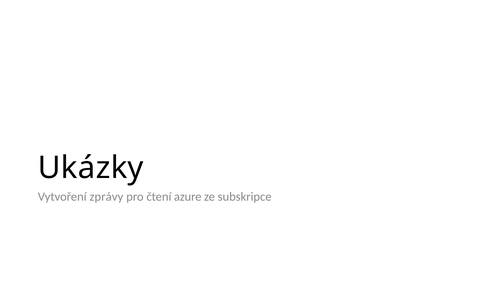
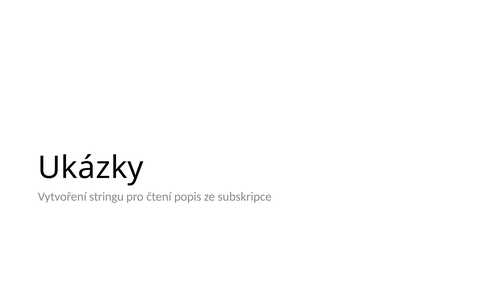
zprávy: zprávy -> stringu
azure: azure -> popis
